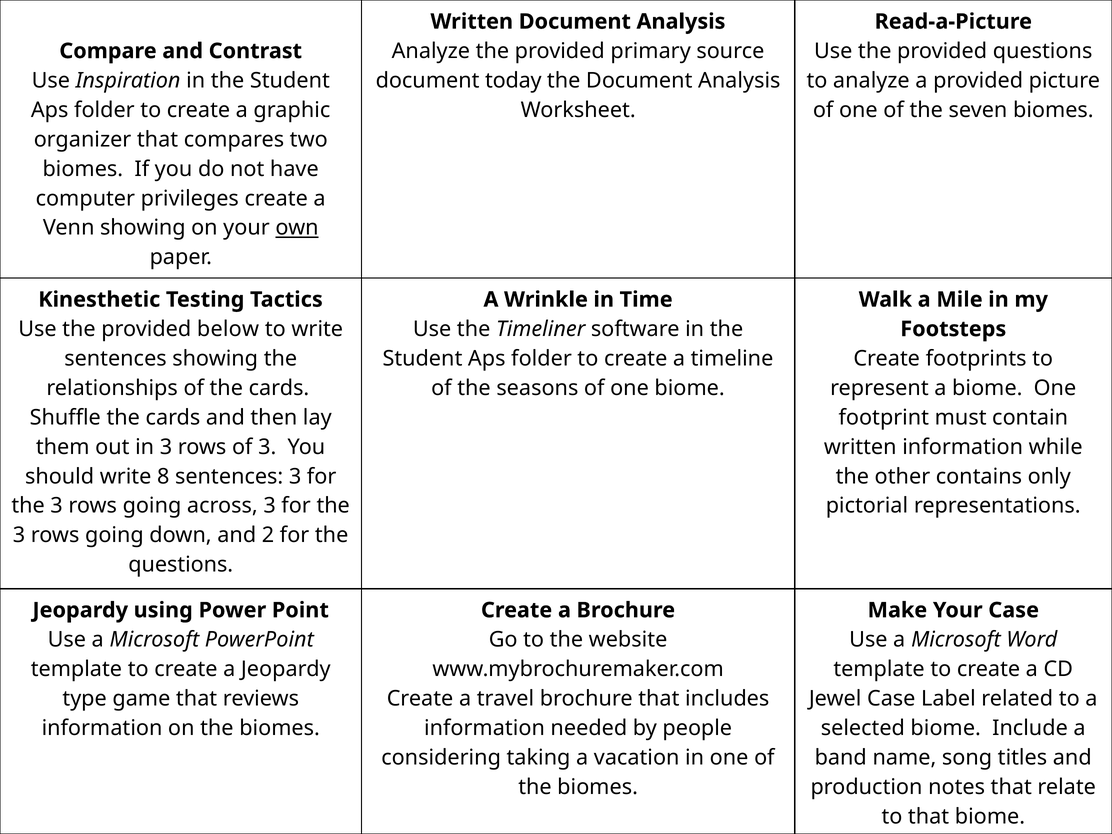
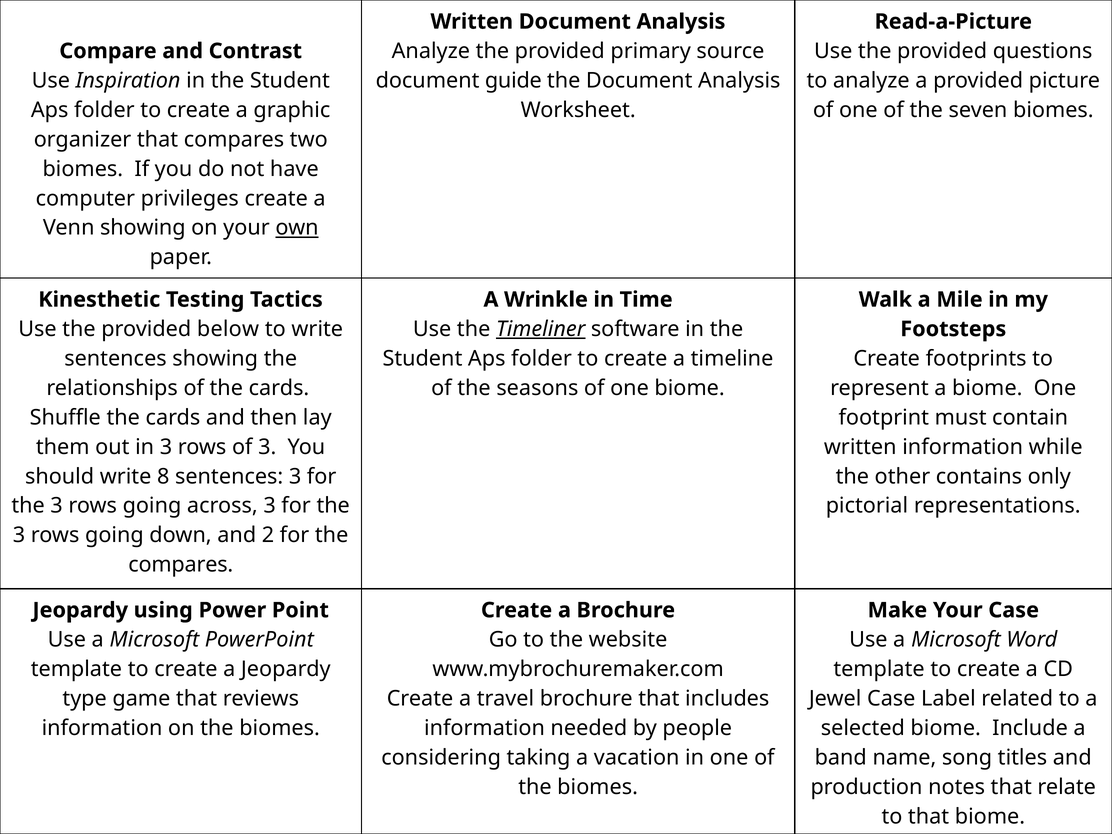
today: today -> guide
Timeliner underline: none -> present
questions at (181, 565): questions -> compares
